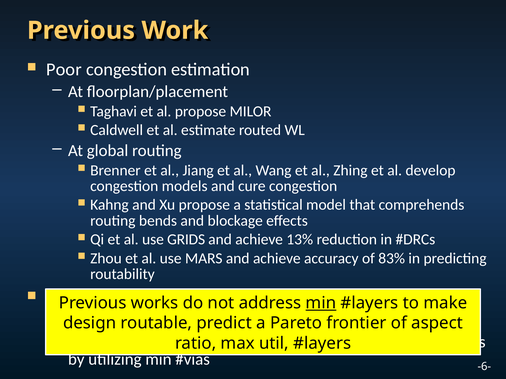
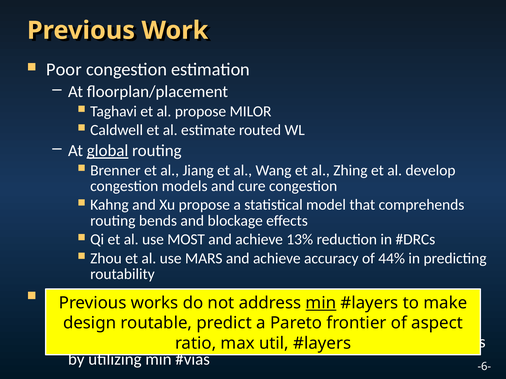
global underline: none -> present
GRIDS: GRIDS -> MOST
83%: 83% -> 44%
